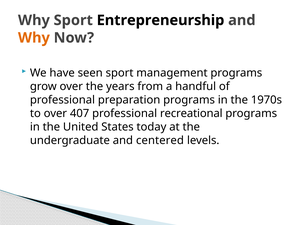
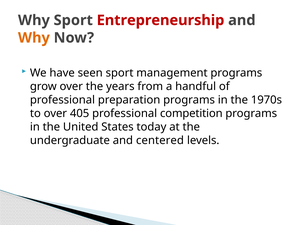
Entrepreneurship colour: black -> red
407: 407 -> 405
recreational: recreational -> competition
